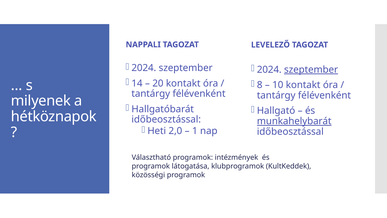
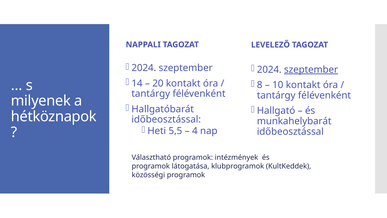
munkahelybarát underline: present -> none
2,0: 2,0 -> 5,5
1: 1 -> 4
